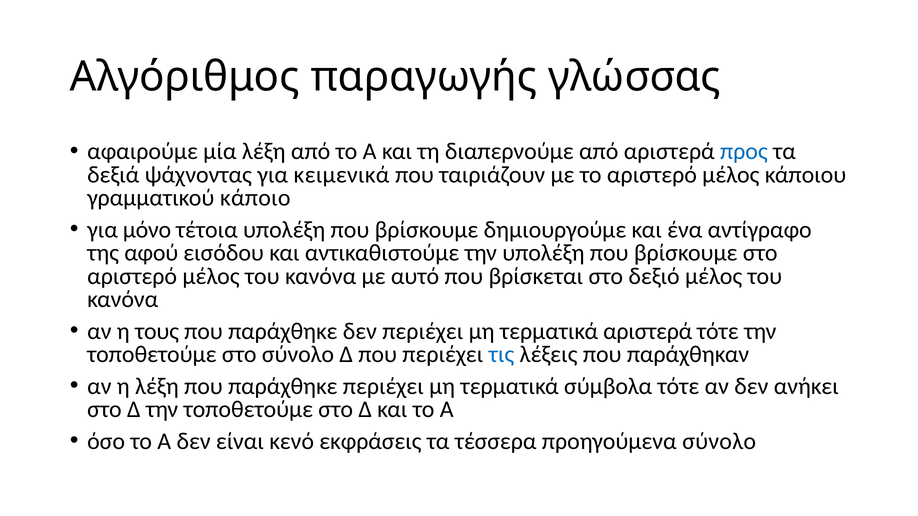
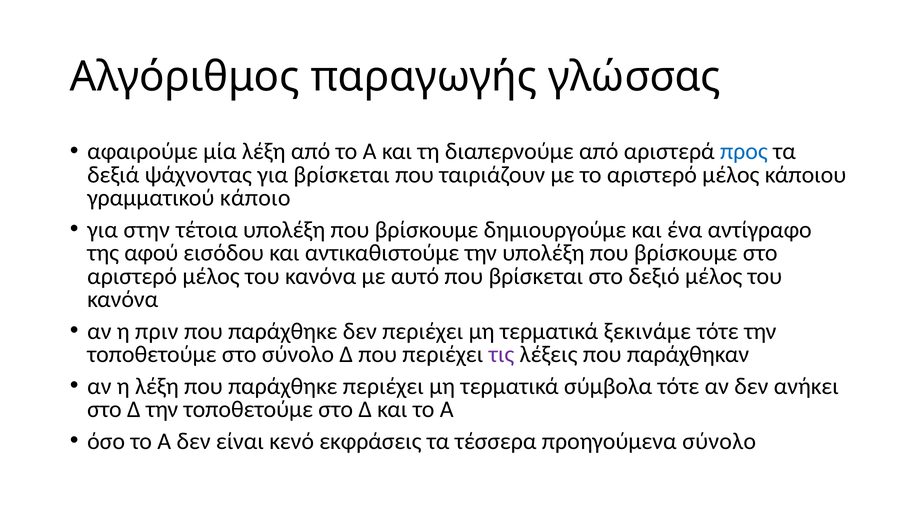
για κειμενικά: κειμενικά -> βρίσκεται
µόνο: µόνο -> στην
τους: τους -> πριν
τερματικά αριστερά: αριστερά -> ξεκινάμε
τις colour: blue -> purple
